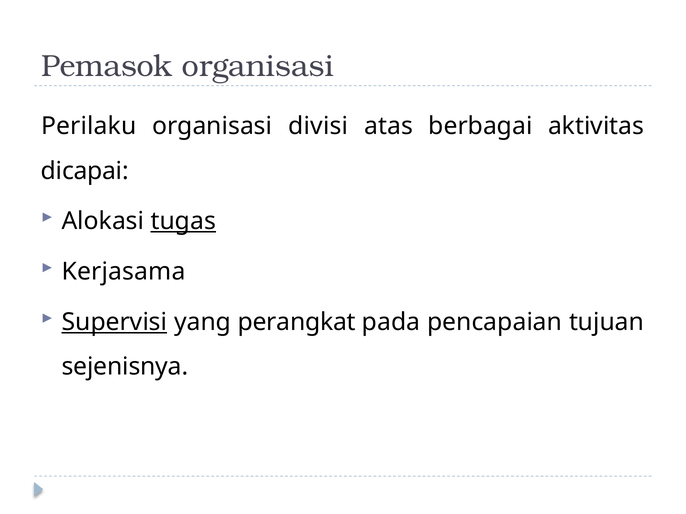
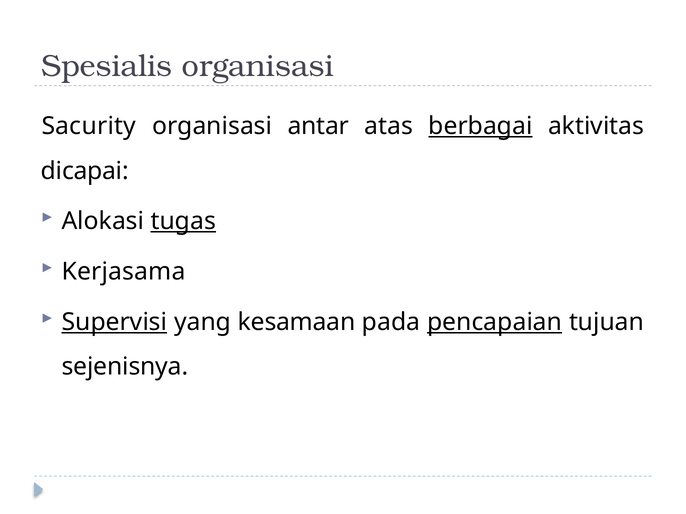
Pemasok: Pemasok -> Spesialis
Perilaku: Perilaku -> Sacurity
divisi: divisi -> antar
berbagai underline: none -> present
perangkat: perangkat -> kesamaan
pencapaian underline: none -> present
